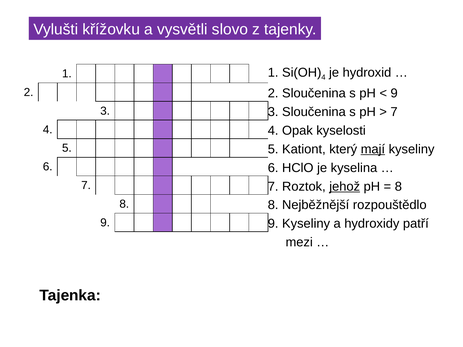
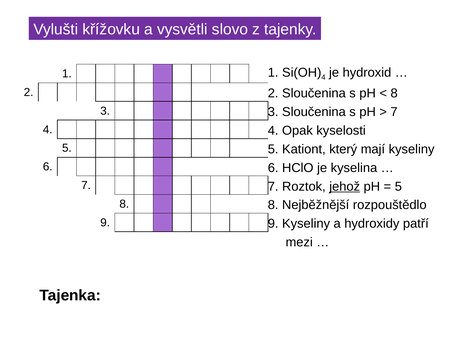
9 at (394, 93): 9 -> 8
mají underline: present -> none
8 at (398, 187): 8 -> 5
